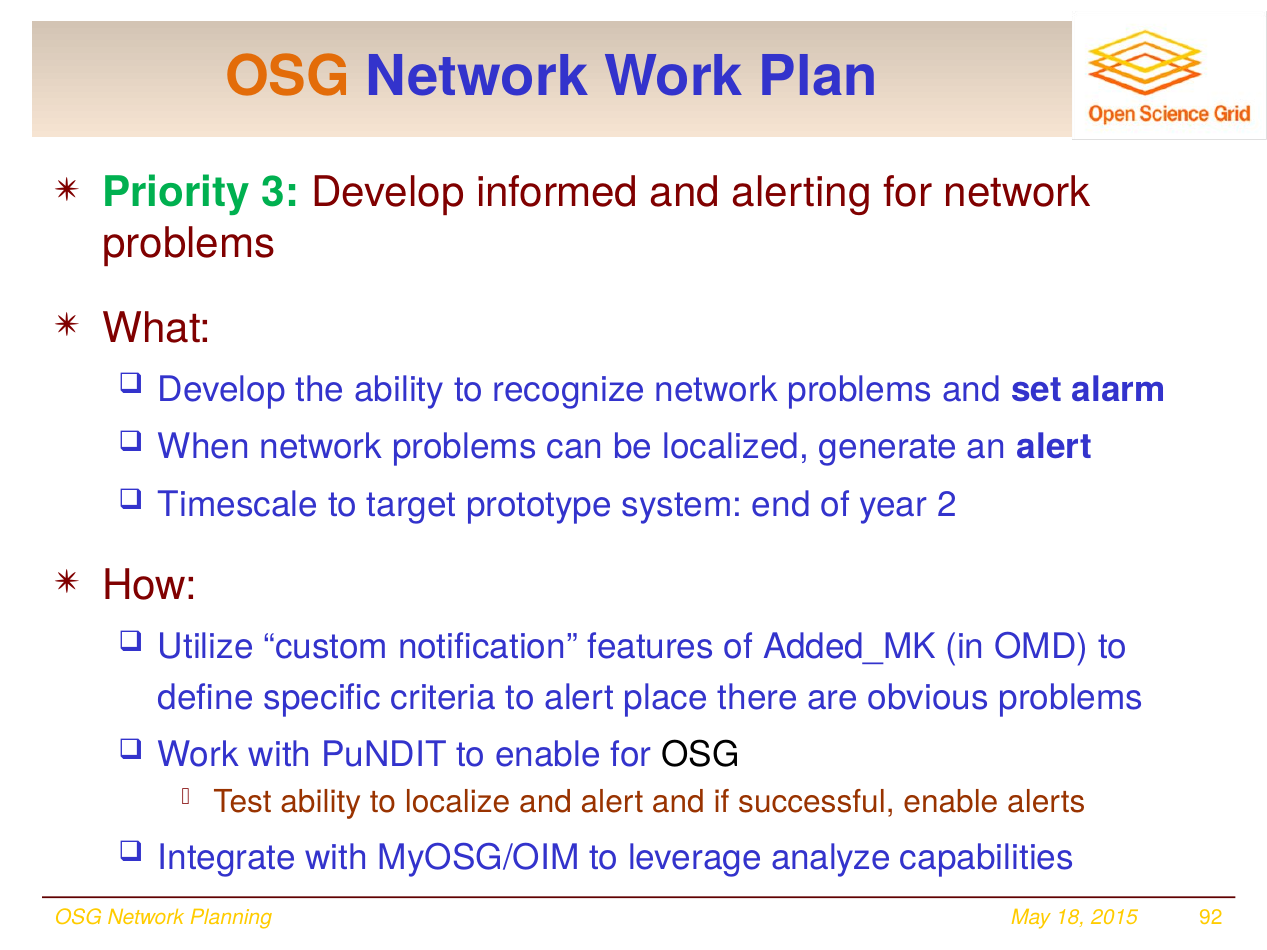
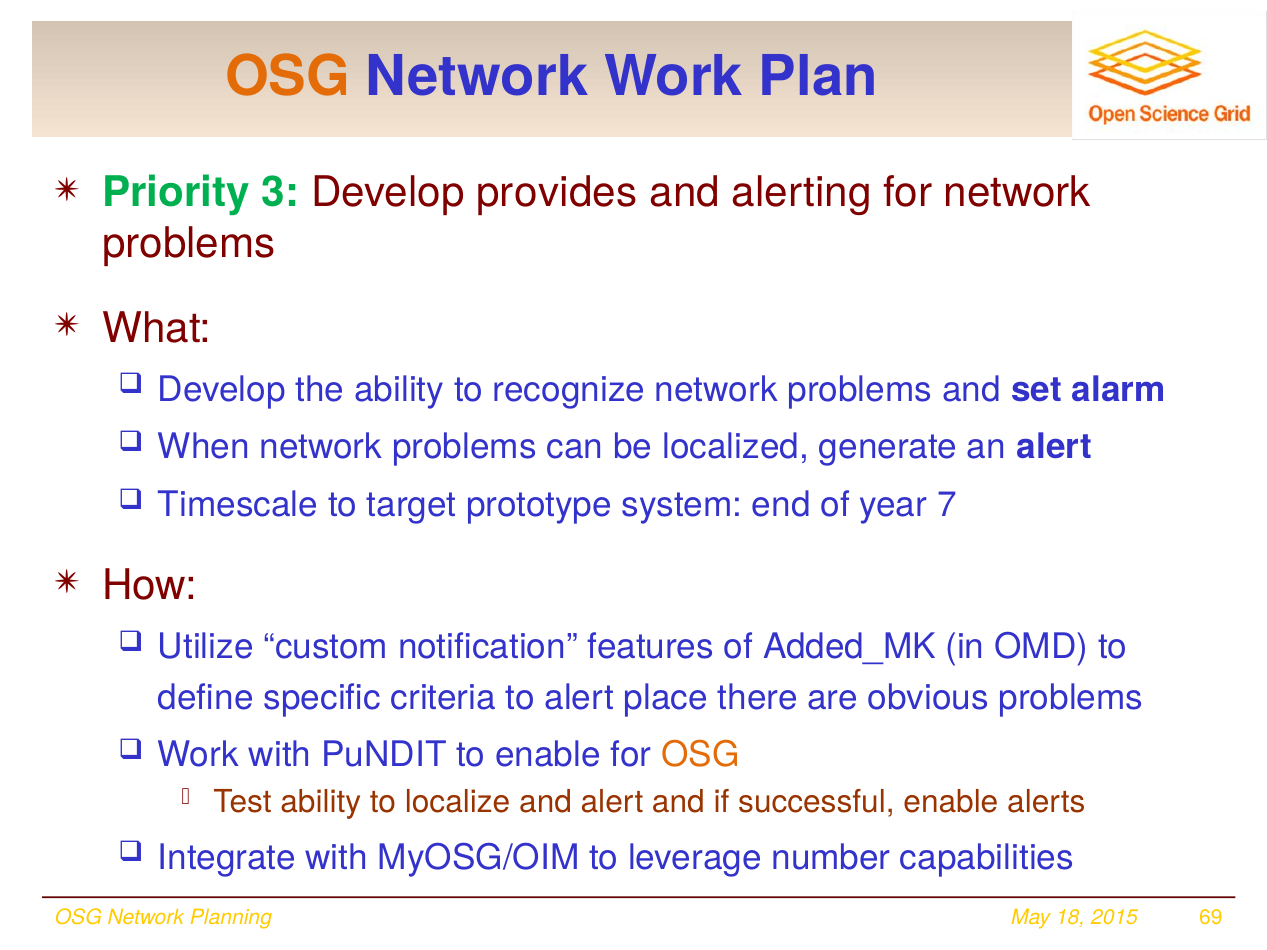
informed: informed -> provides
2: 2 -> 7
OSG at (700, 756) colour: black -> orange
analyze: analyze -> number
92: 92 -> 69
